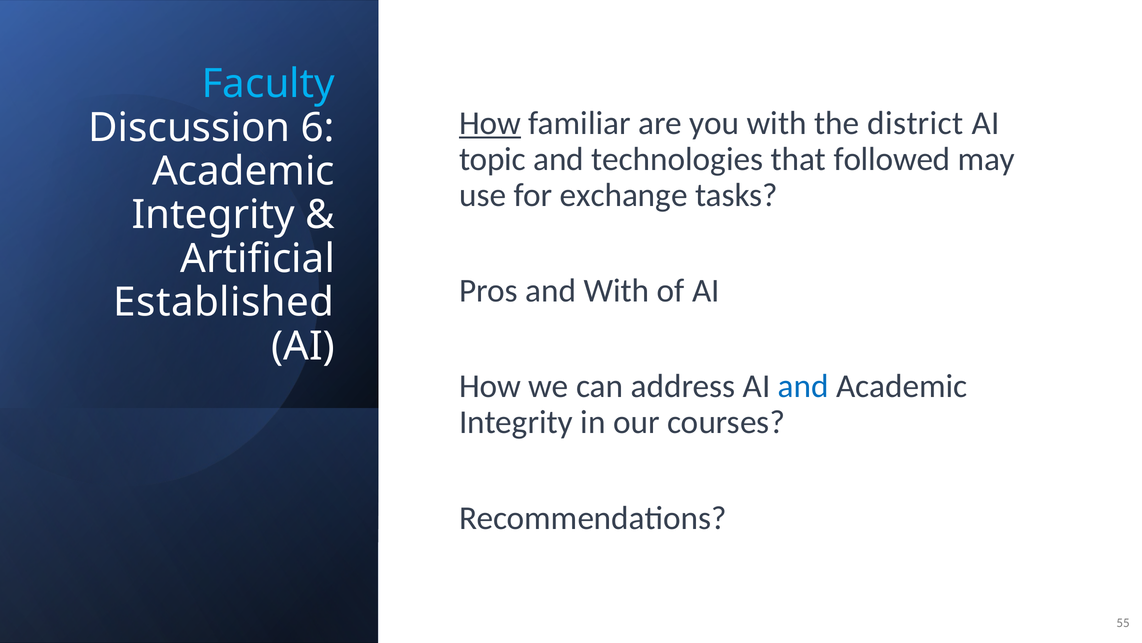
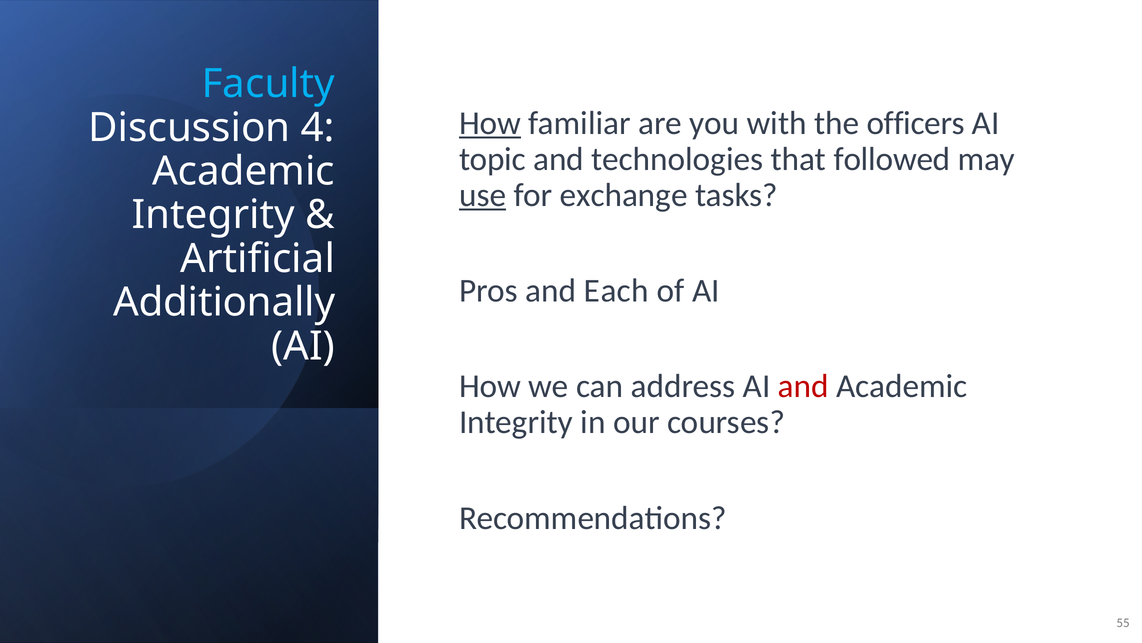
district: district -> officers
6: 6 -> 4
use underline: none -> present
and With: With -> Each
Established: Established -> Additionally
and at (803, 386) colour: blue -> red
